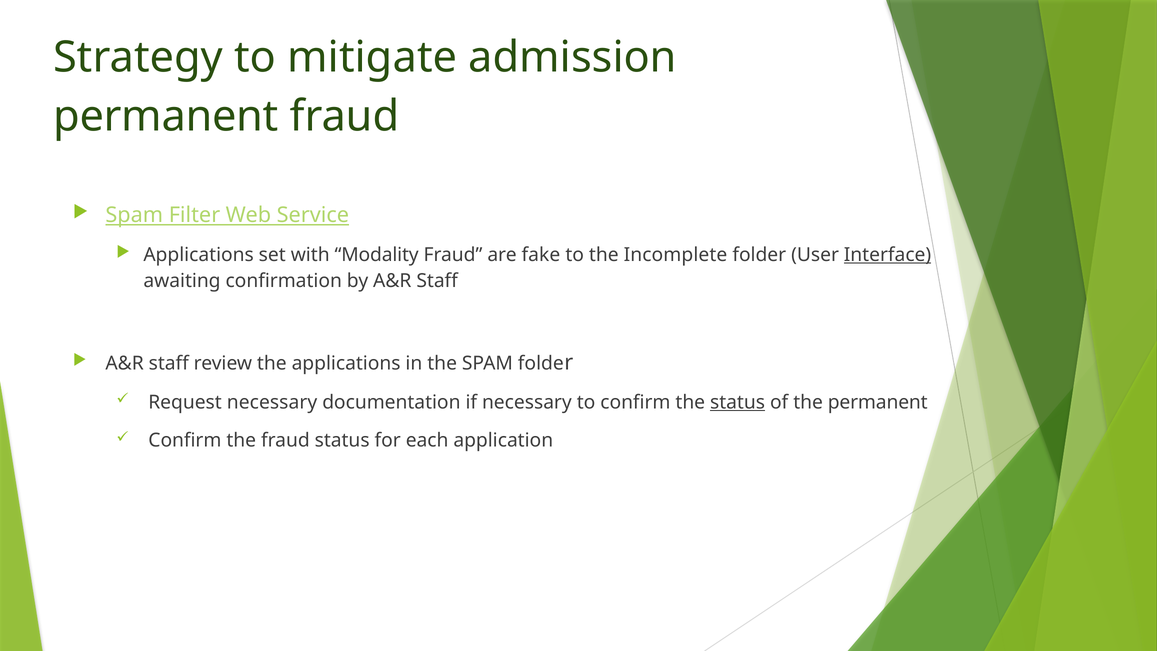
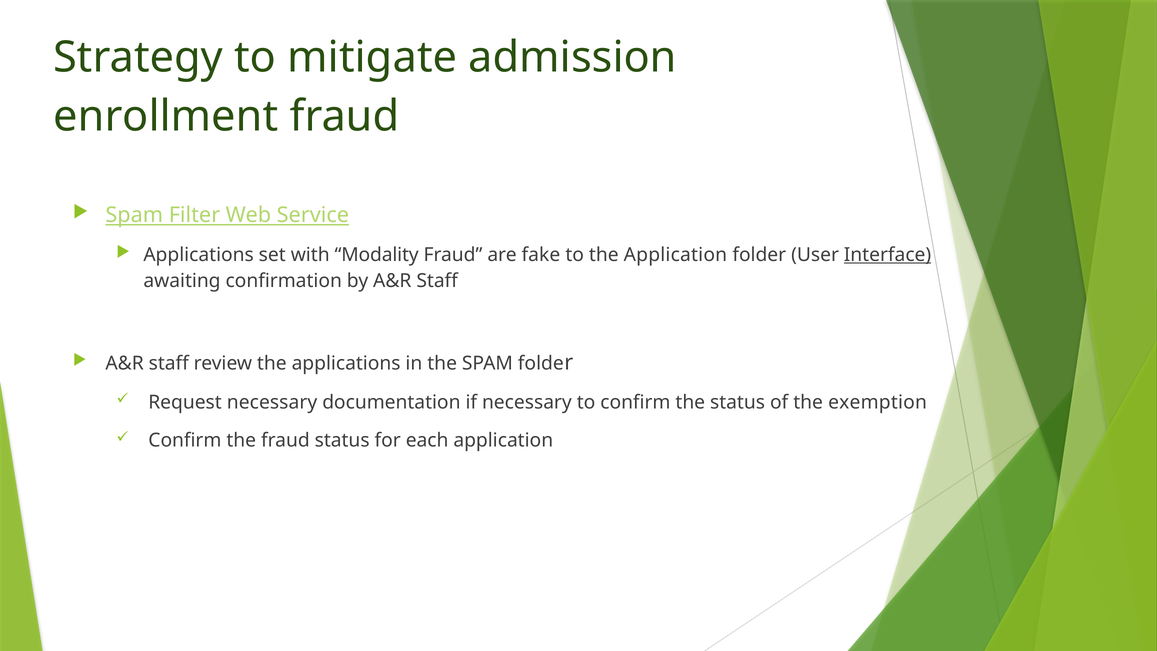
permanent at (166, 116): permanent -> enrollment
the Incomplete: Incomplete -> Application
status at (738, 402) underline: present -> none
the permanent: permanent -> exemption
